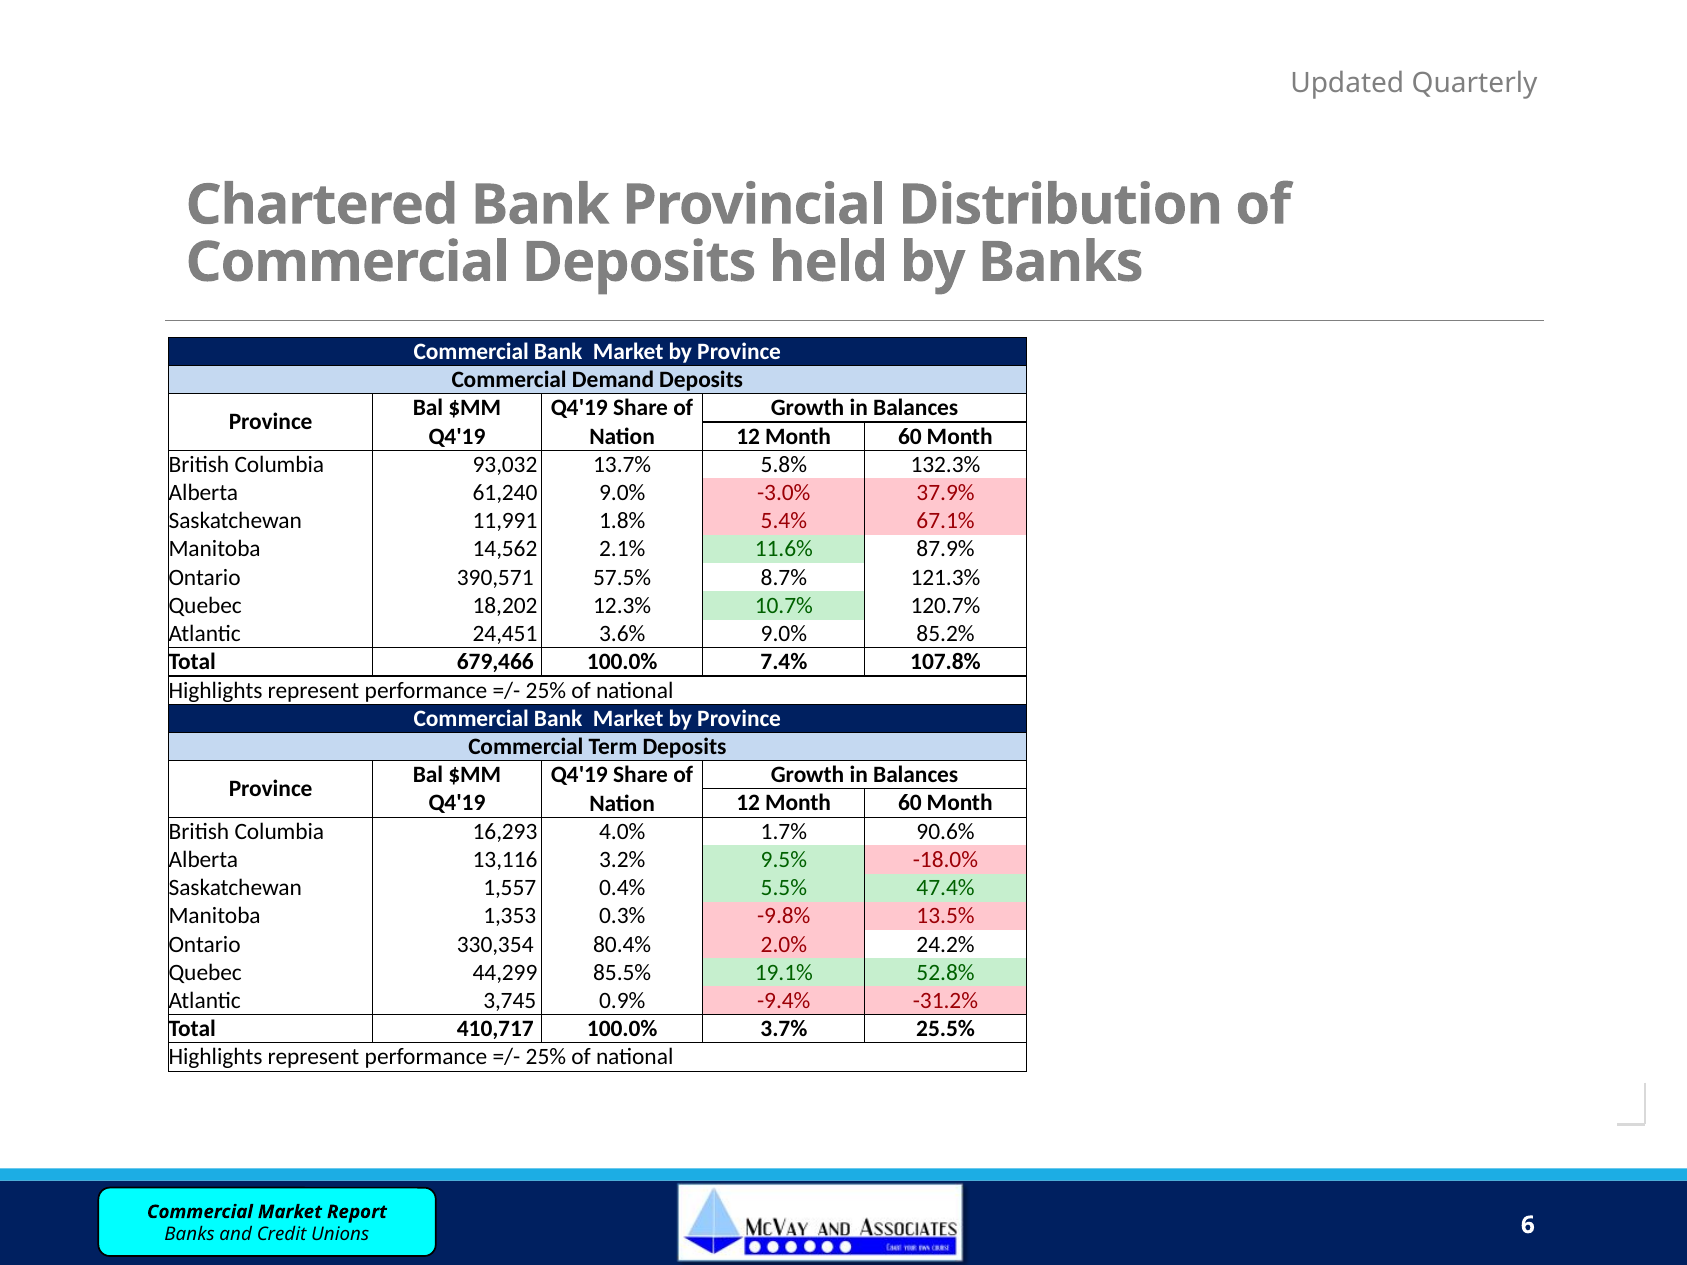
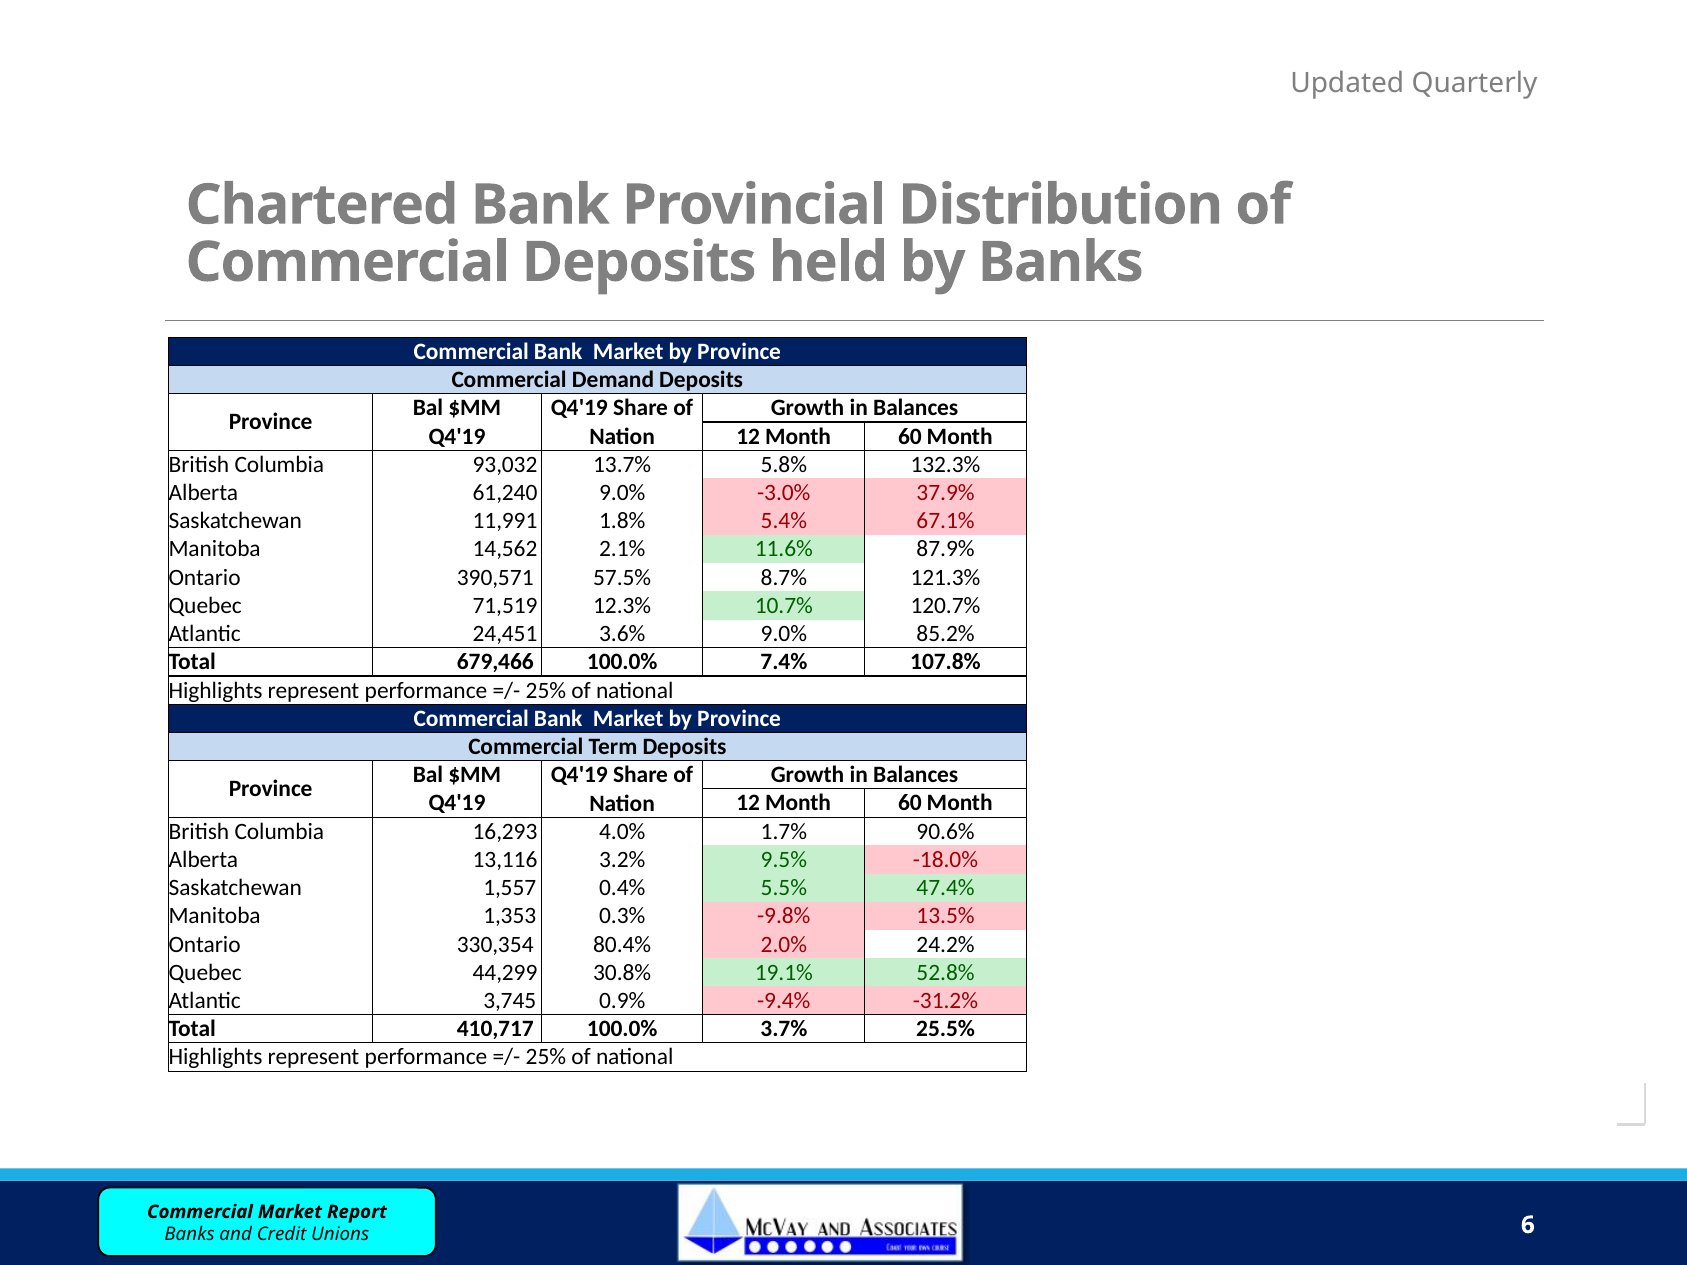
18,202: 18,202 -> 71,519
85.5%: 85.5% -> 30.8%
